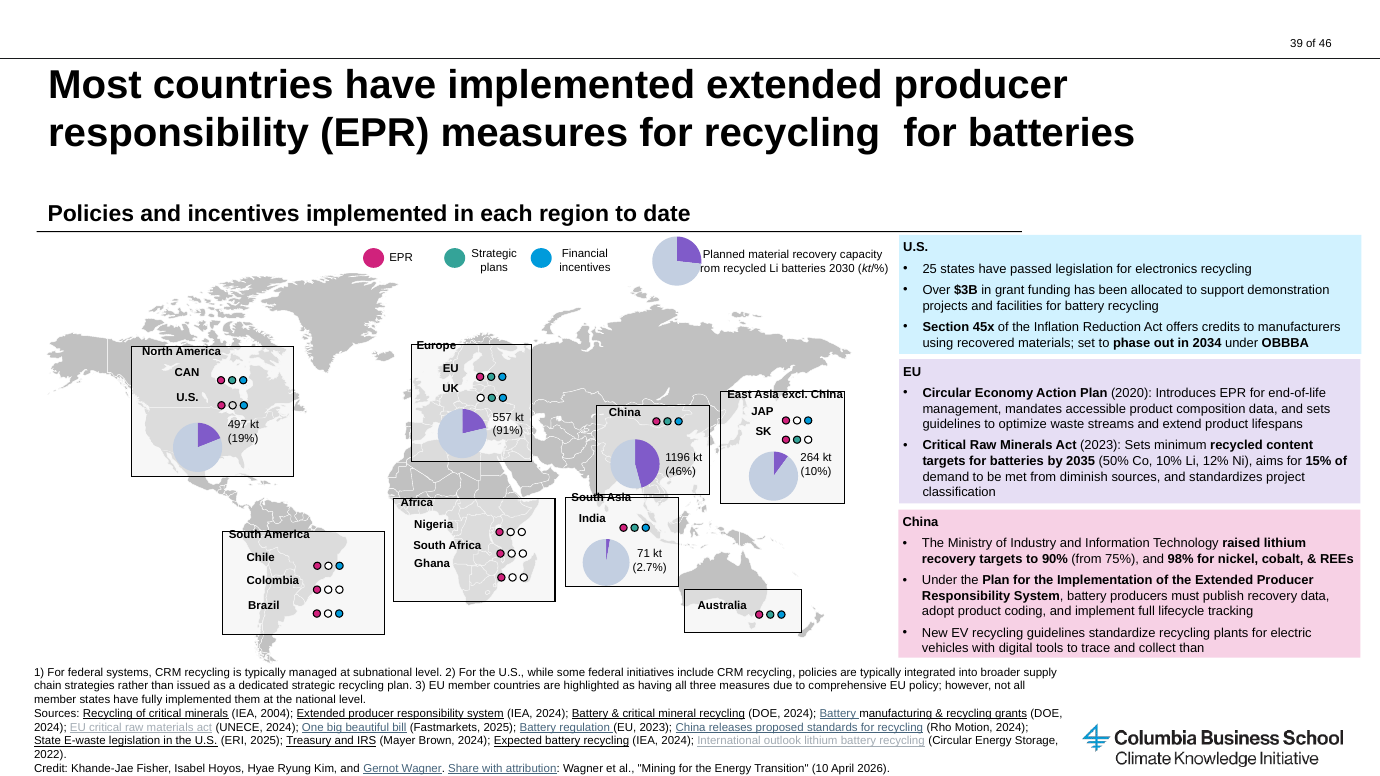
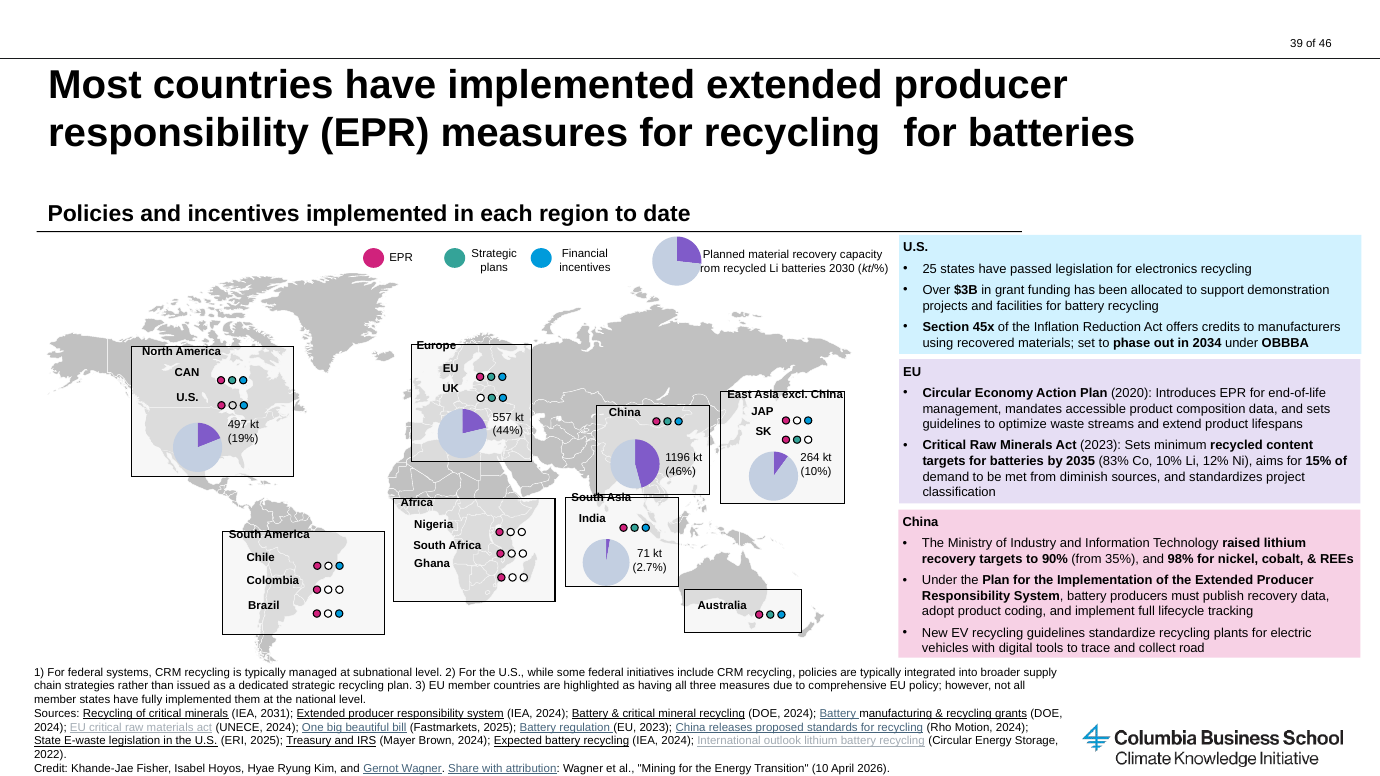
91%: 91% -> 44%
50%: 50% -> 83%
75%: 75% -> 35%
collect than: than -> road
2004: 2004 -> 2031
